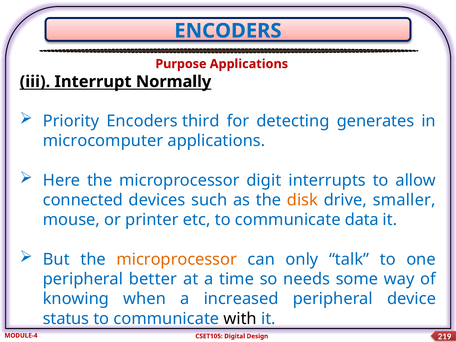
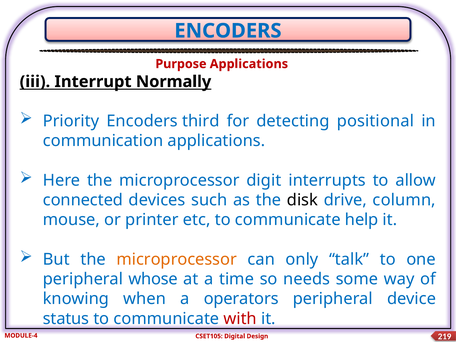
generates: generates -> positional
microcomputer: microcomputer -> communication
disk colour: orange -> black
smaller: smaller -> column
data: data -> help
better: better -> whose
increased: increased -> operators
with colour: black -> red
